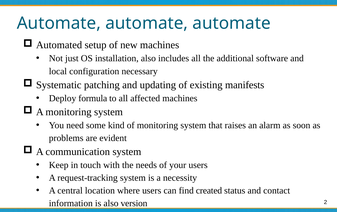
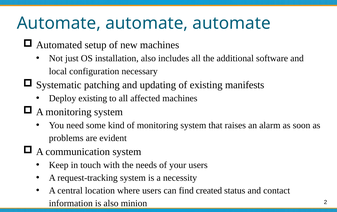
Deploy formula: formula -> existing
version: version -> minion
